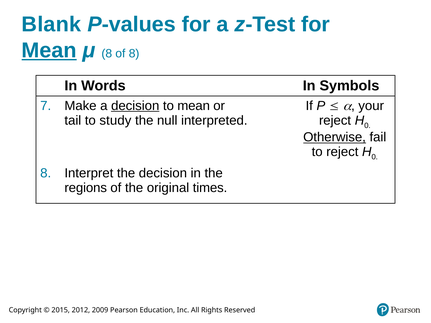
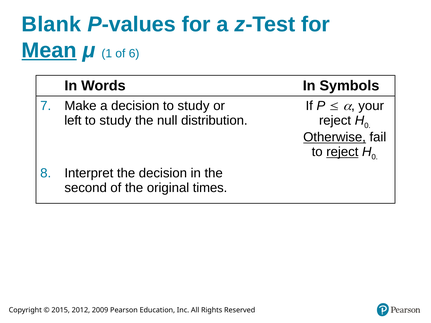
μ 8: 8 -> 1
of 8: 8 -> 6
decision at (135, 106) underline: present -> none
mean at (194, 106): mean -> study
tail: tail -> left
interpreted: interpreted -> distribution
reject at (342, 152) underline: none -> present
regions: regions -> second
